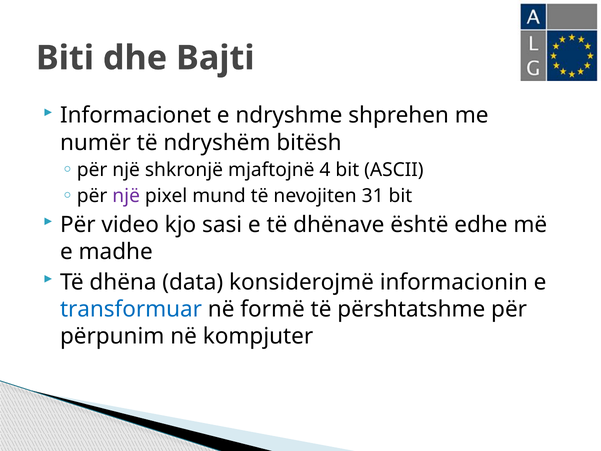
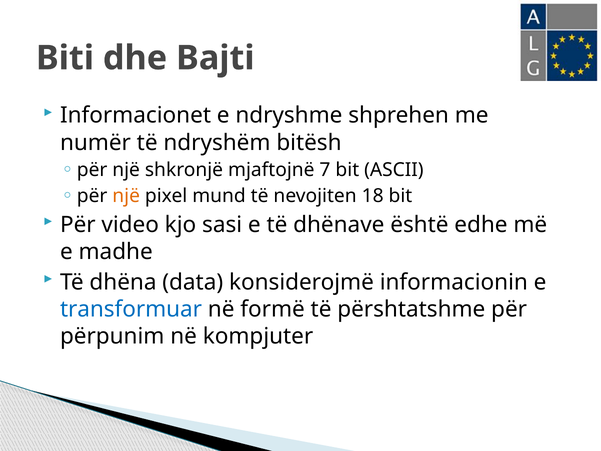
4: 4 -> 7
një at (126, 196) colour: purple -> orange
31: 31 -> 18
